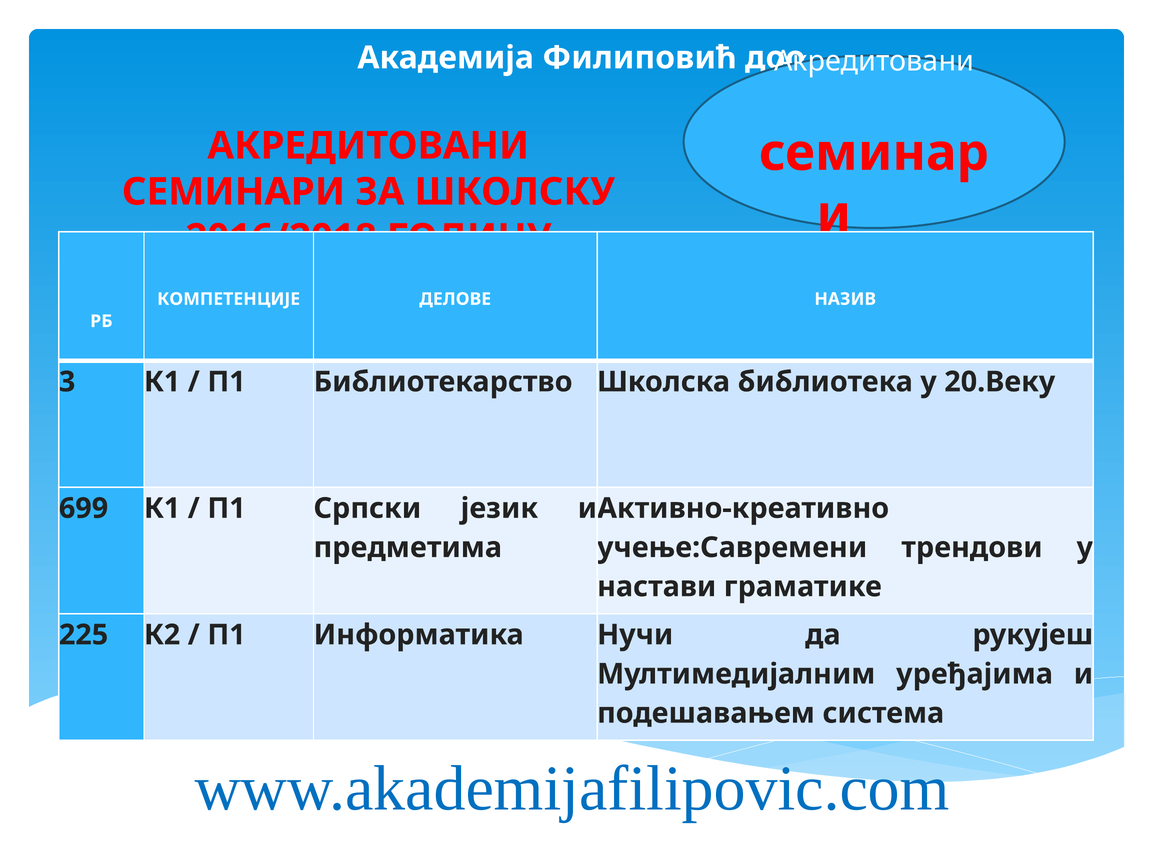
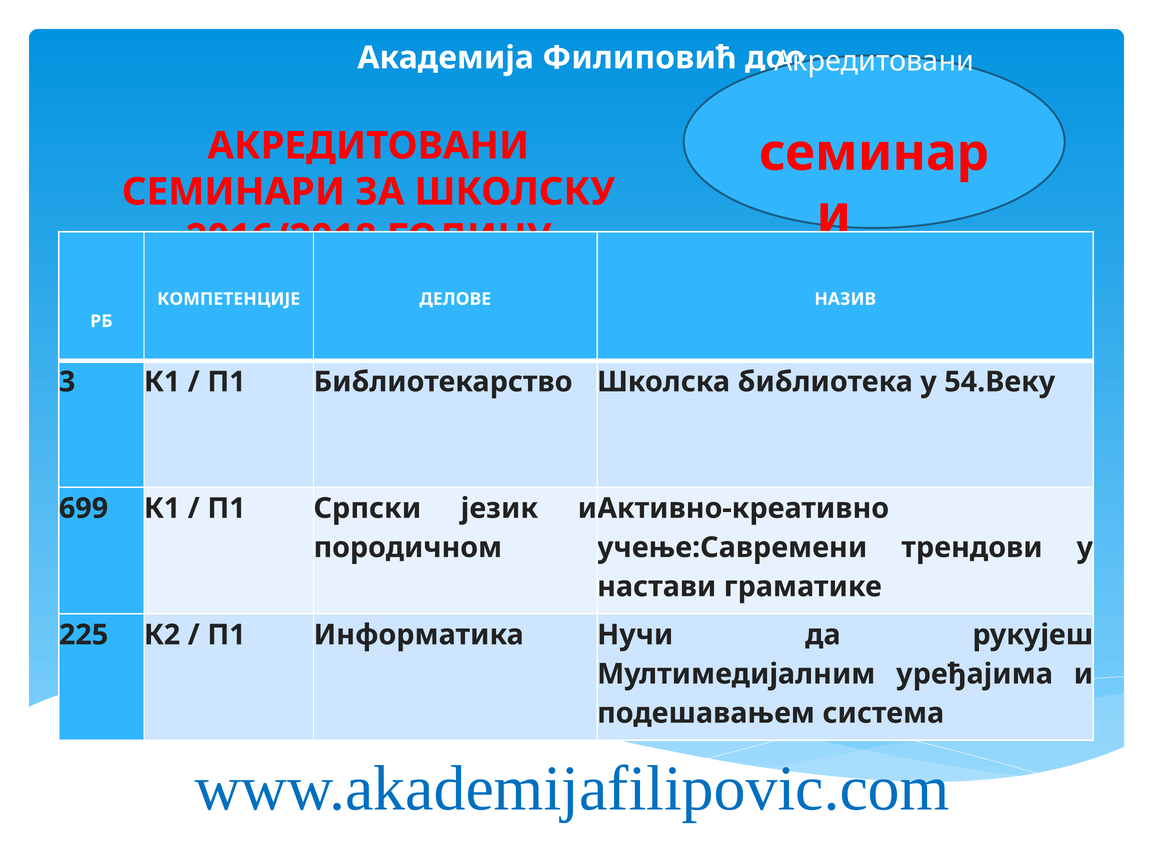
20.Веку: 20.Веку -> 54.Веку
прeдмeтимa: прeдмeтимa -> породичном
